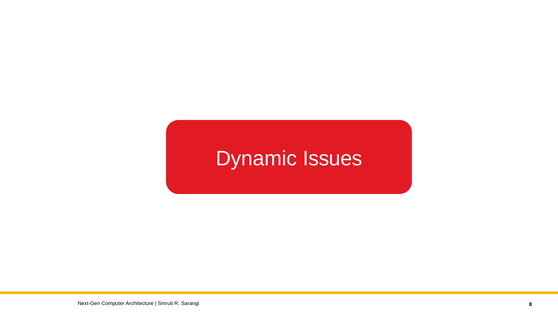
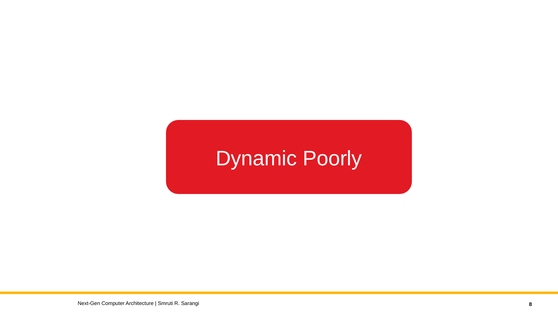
Issues: Issues -> Poorly
